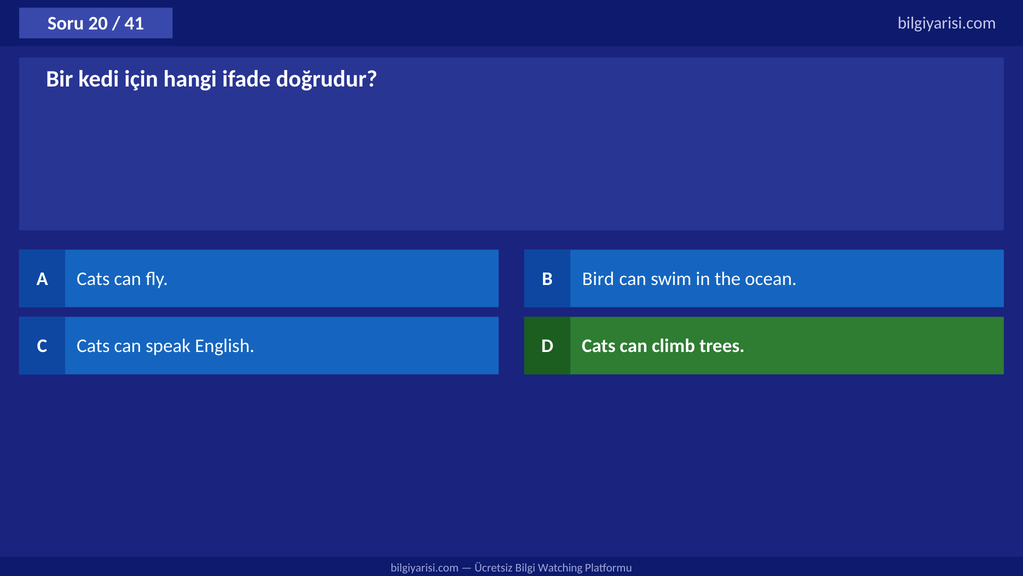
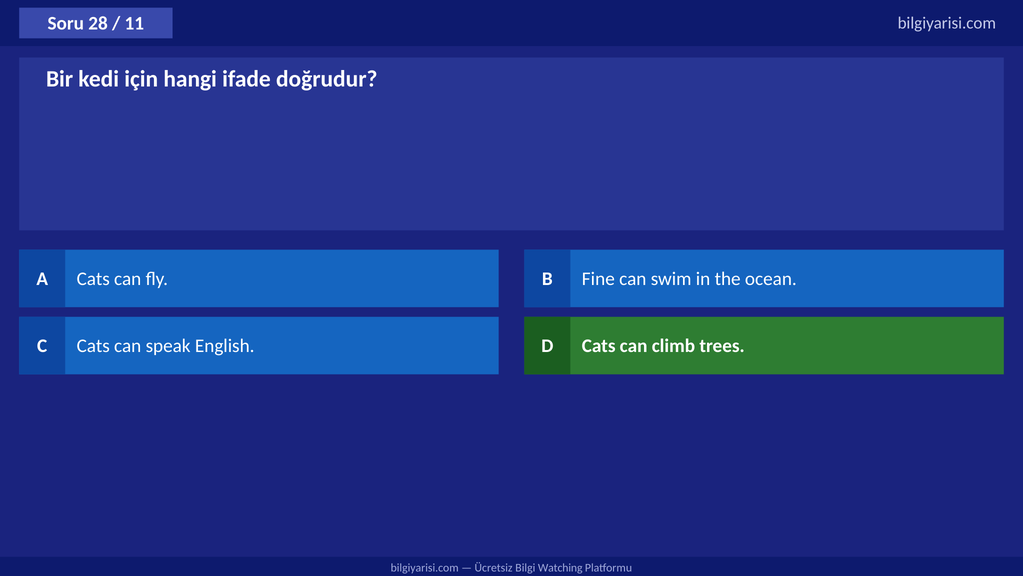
20: 20 -> 28
41: 41 -> 11
Bird: Bird -> Fine
